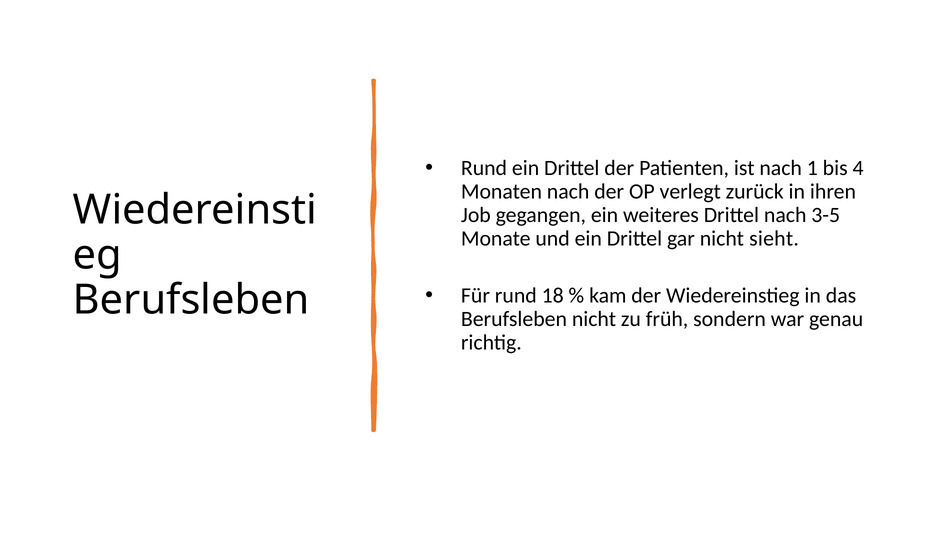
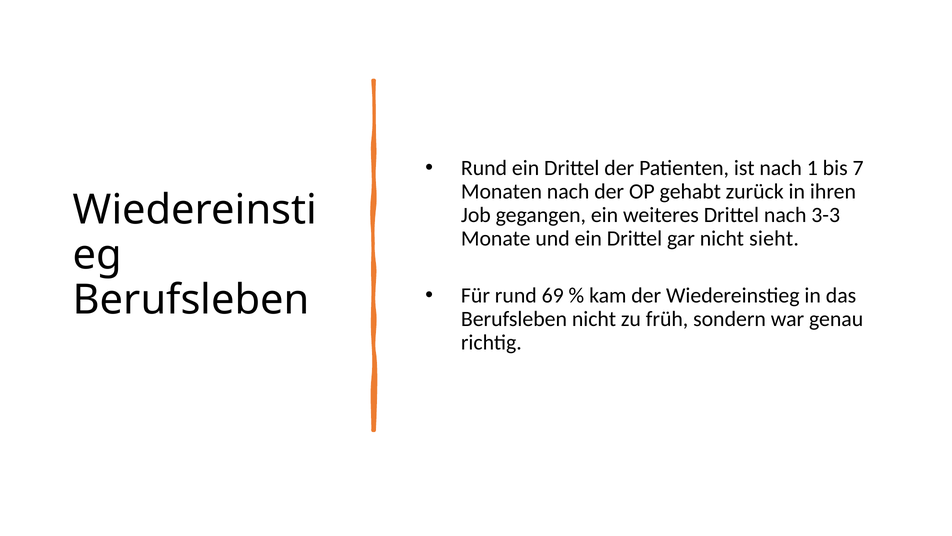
4: 4 -> 7
verlegt: verlegt -> gehabt
3-5: 3-5 -> 3-3
18: 18 -> 69
